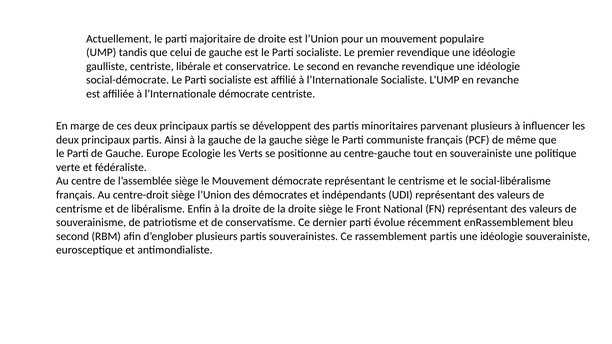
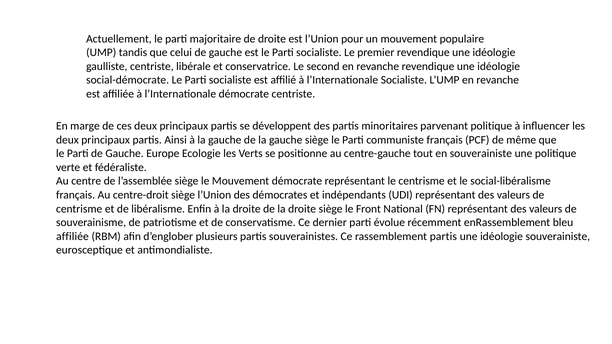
parvenant plusieurs: plusieurs -> politique
second at (73, 236): second -> affiliée
